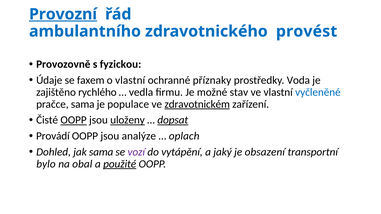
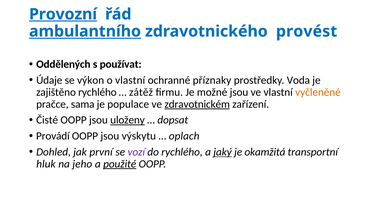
ambulantního underline: none -> present
Provozovně: Provozovně -> Oddělených
fyzickou: fyzickou -> používat
faxem: faxem -> výkon
vedla: vedla -> zátěž
možné stav: stav -> jsou
vyčleněné colour: blue -> orange
OOPP at (74, 120) underline: present -> none
dopsat underline: present -> none
analýze: analýze -> výskytu
jak sama: sama -> první
do vytápění: vytápění -> rychlého
jaký underline: none -> present
obsazení: obsazení -> okamžitá
bylo: bylo -> hluk
obal: obal -> jeho
